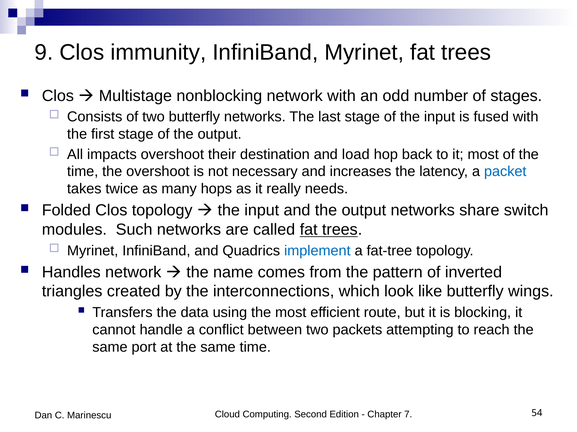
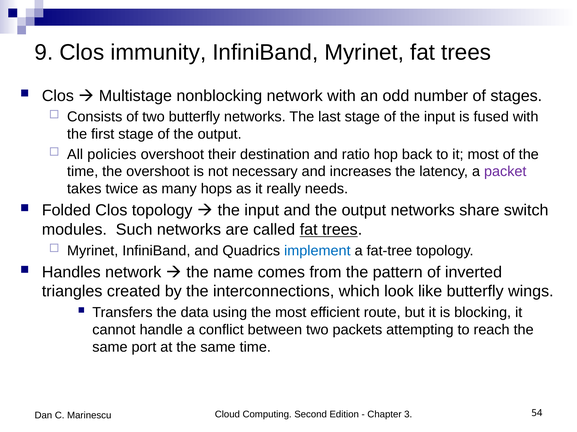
impacts: impacts -> policies
load: load -> ratio
packet colour: blue -> purple
7: 7 -> 3
